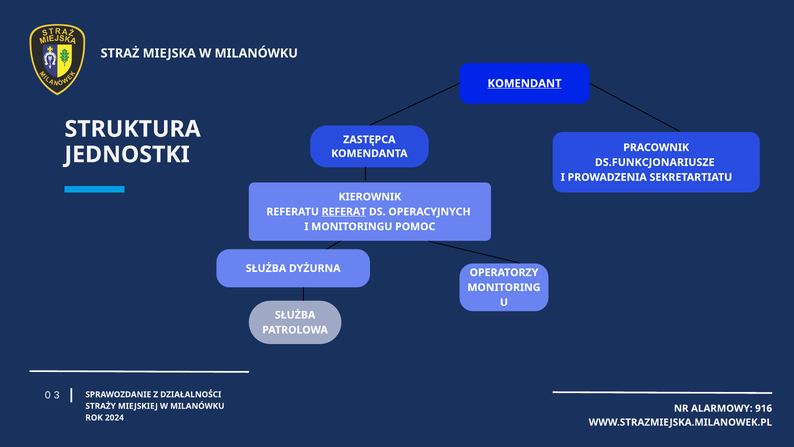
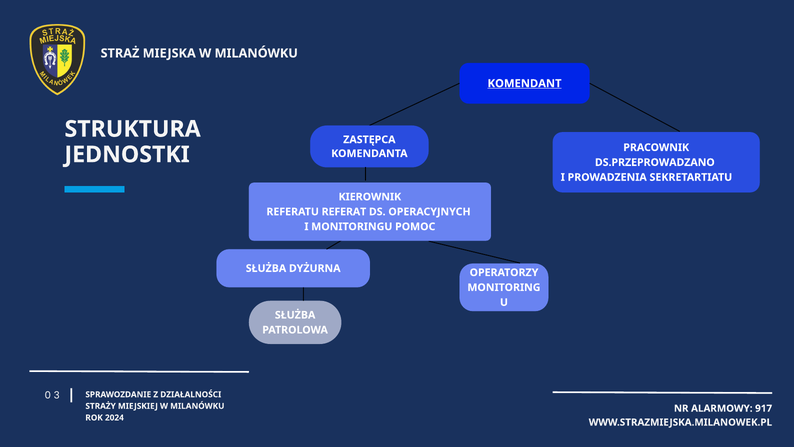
DS.FUNKCJONARIUSZE: DS.FUNKCJONARIUSZE -> DS.PRZEPROWADZANO
REFERAT underline: present -> none
916: 916 -> 917
